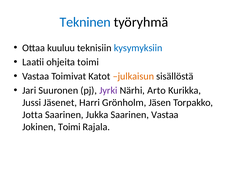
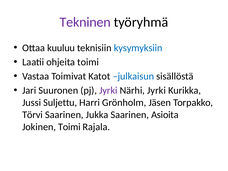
Tekninen colour: blue -> purple
julkaisun colour: orange -> blue
Närhi Arto: Arto -> Jyrki
Jäsenet: Jäsenet -> Suljettu
Jotta: Jotta -> Törvi
Saarinen Vastaa: Vastaa -> Asioita
